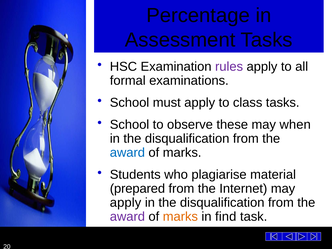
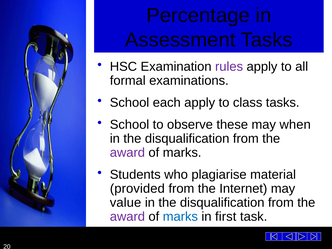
must: must -> each
award at (127, 153) colour: blue -> purple
prepared: prepared -> provided
apply at (126, 203): apply -> value
marks at (180, 217) colour: orange -> blue
find: find -> first
